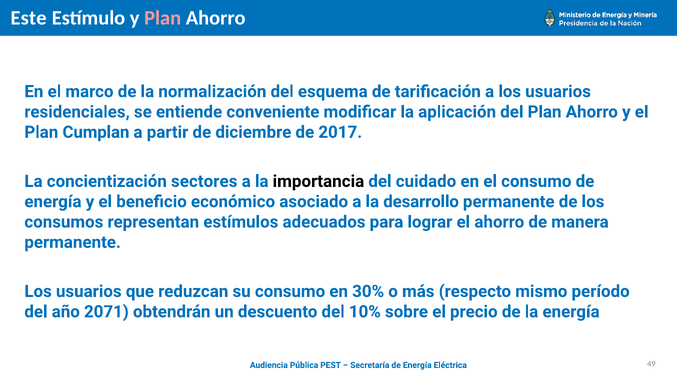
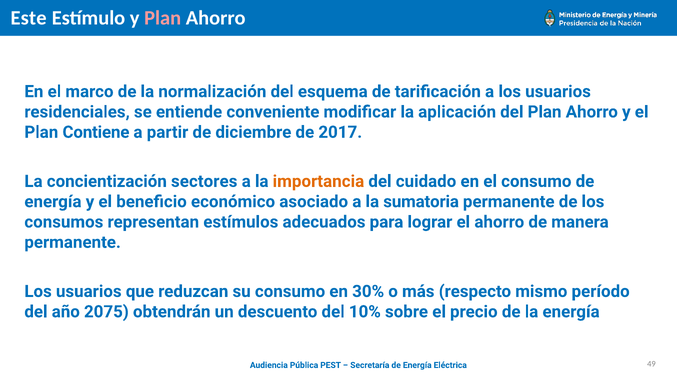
Cumplan: Cumplan -> Contiene
importancia colour: black -> orange
desarrollo: desarrollo -> sumatoria
2071: 2071 -> 2075
